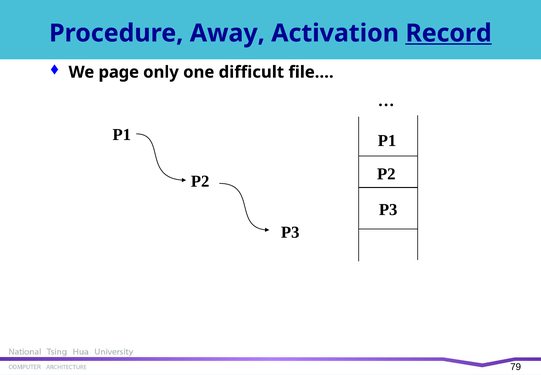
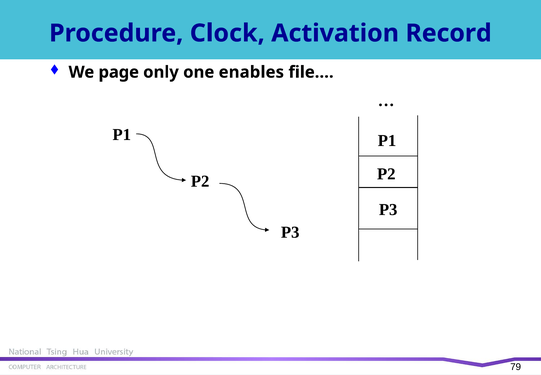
Away: Away -> Clock
Record underline: present -> none
difficult: difficult -> enables
